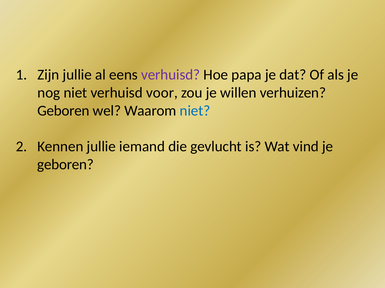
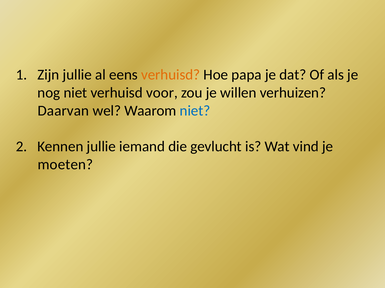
verhuisd at (171, 75) colour: purple -> orange
Geboren at (63, 111): Geboren -> Daarvan
geboren at (66, 165): geboren -> moeten
